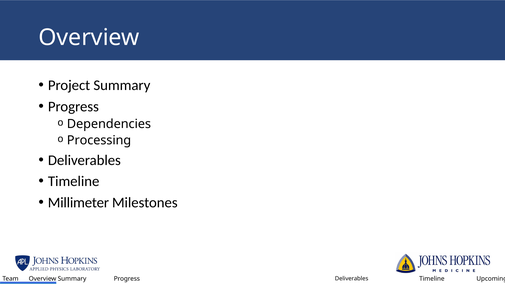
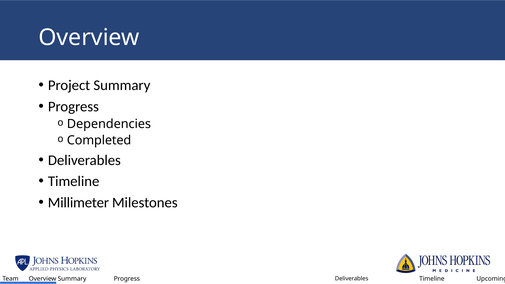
Processing: Processing -> Completed
